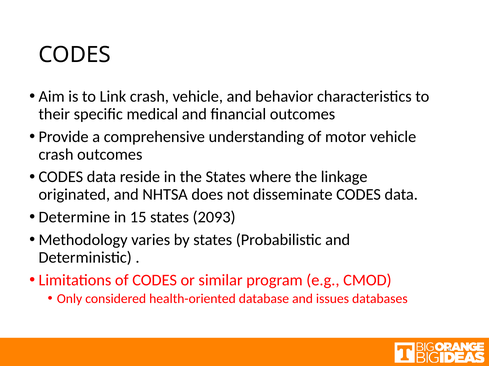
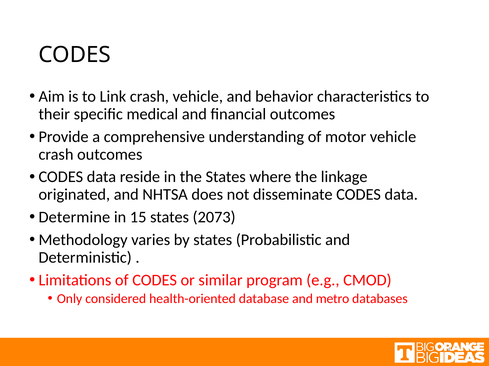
2093: 2093 -> 2073
issues: issues -> metro
